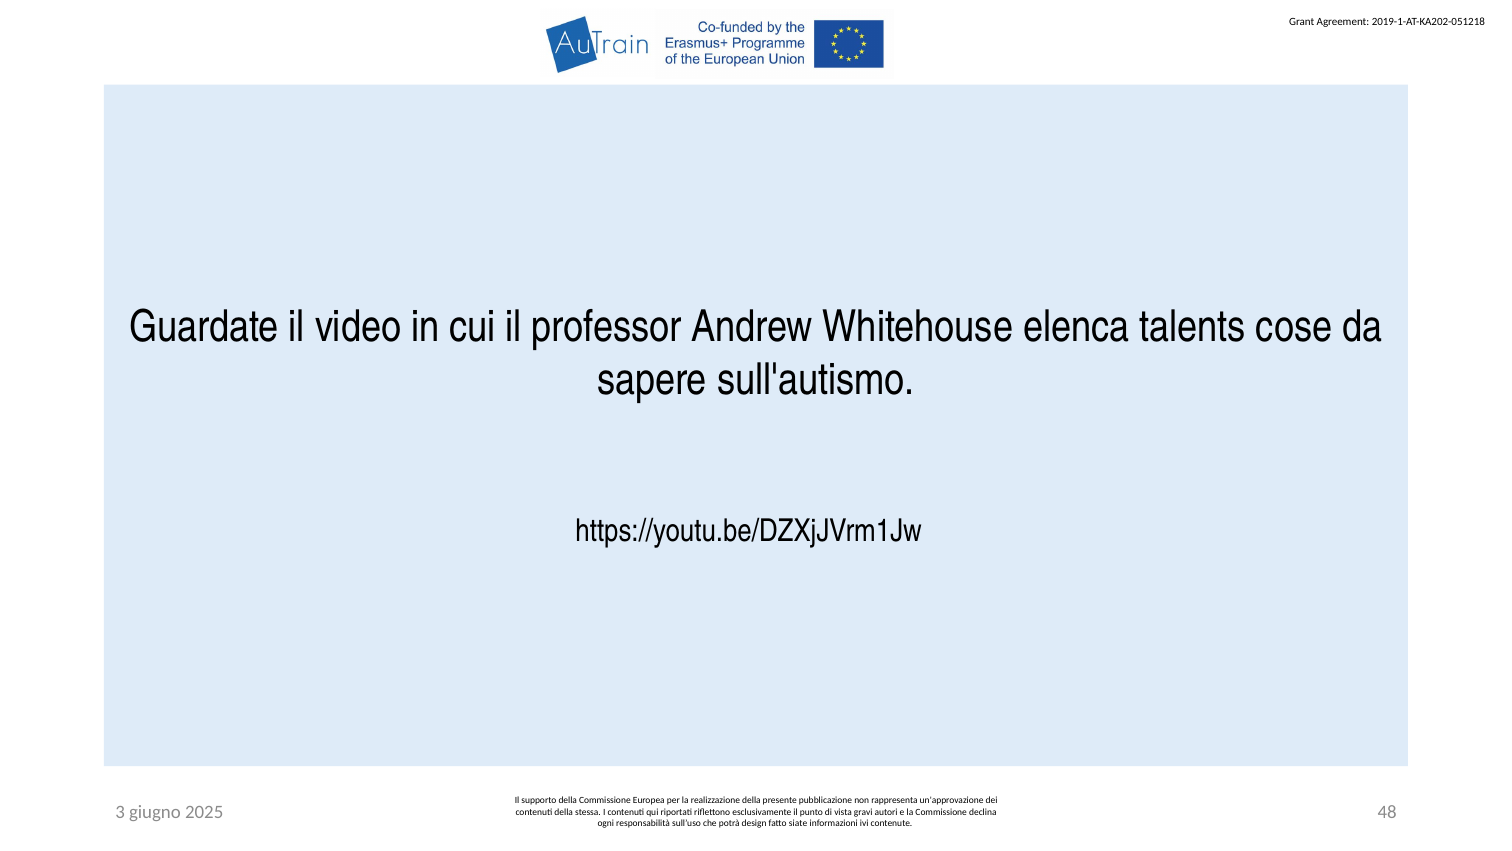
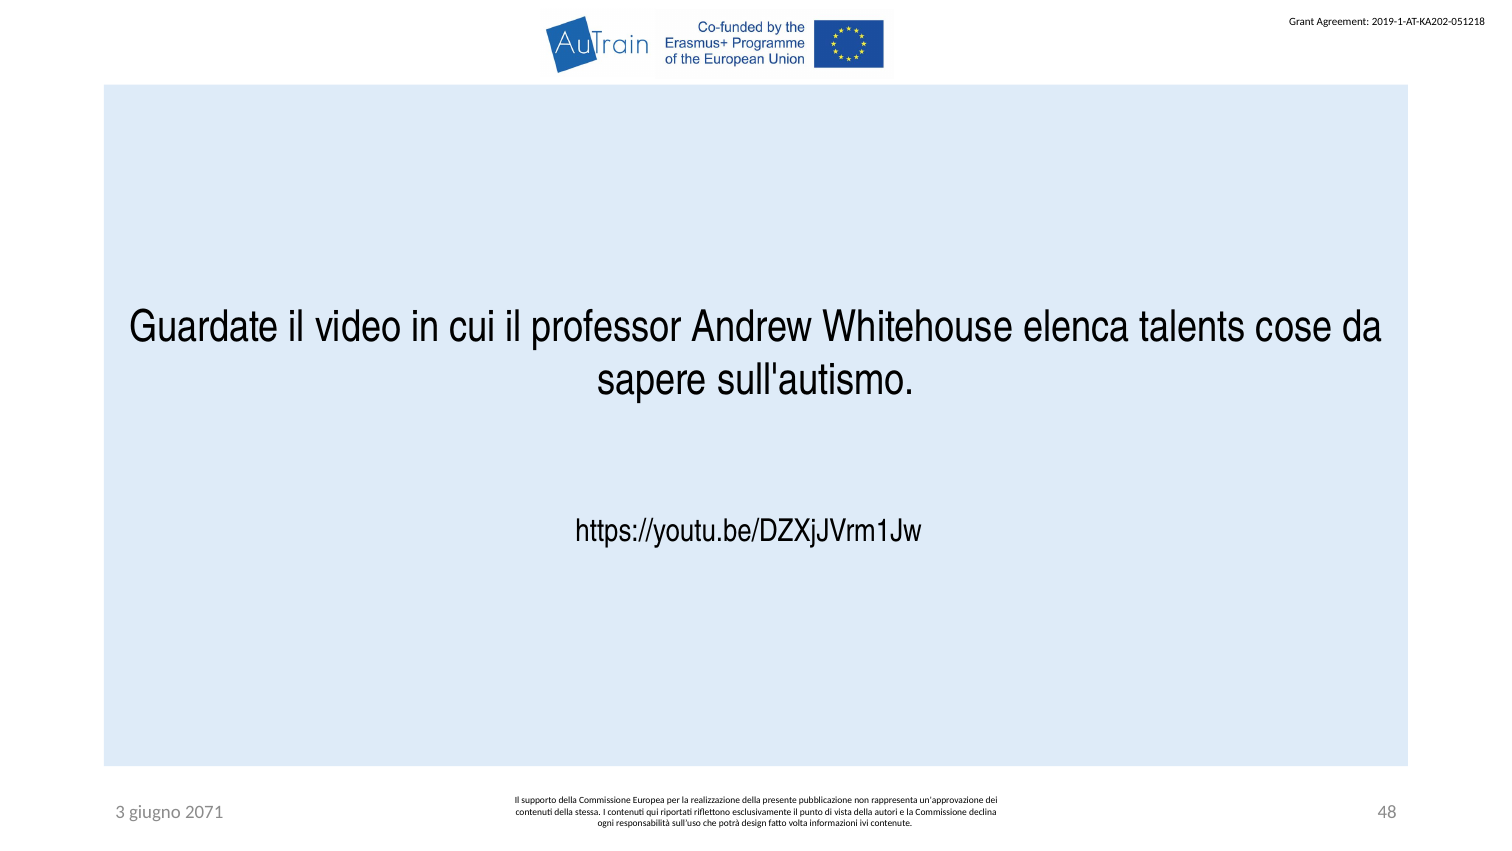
2025: 2025 -> 2071
vista gravi: gravi -> della
siate: siate -> volta
